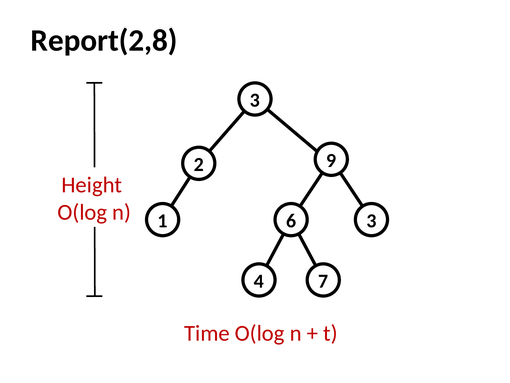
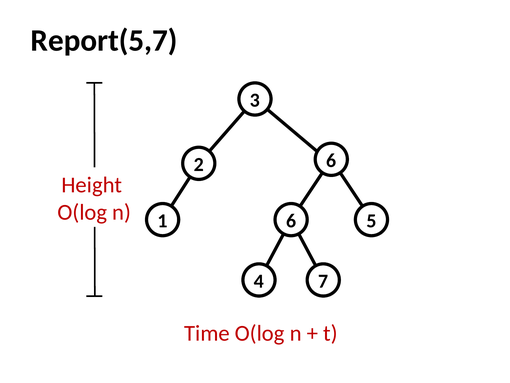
Report(2,8: Report(2,8 -> Report(5,7
2 9: 9 -> 6
6 3: 3 -> 5
